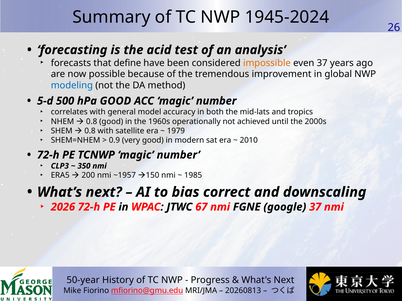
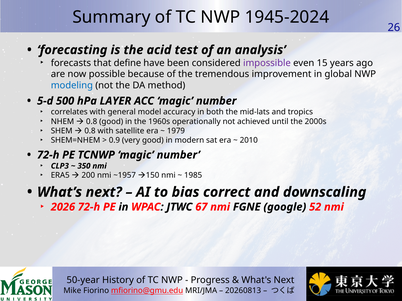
impossible colour: orange -> purple
even 37: 37 -> 15
hPa GOOD: GOOD -> LAYER
google 37: 37 -> 52
